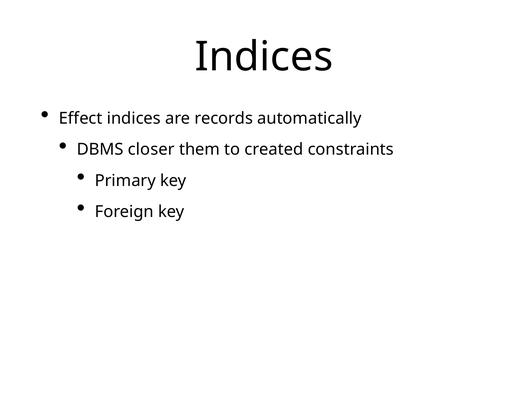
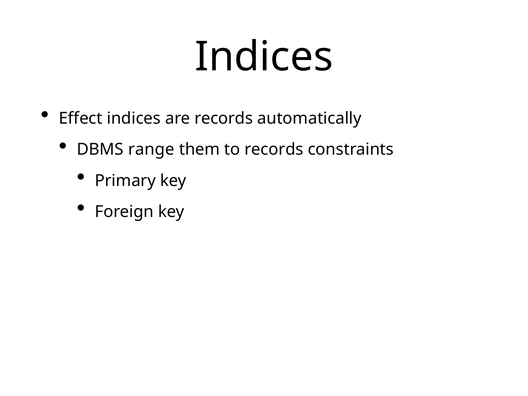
closer: closer -> range
to created: created -> records
